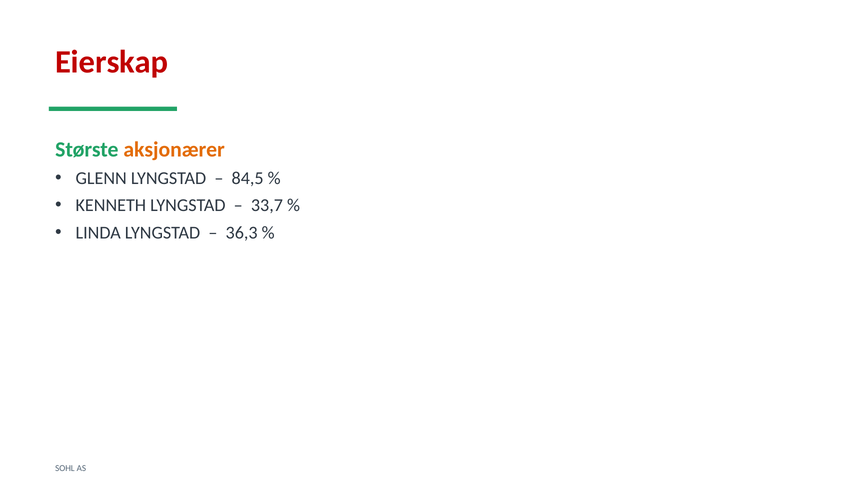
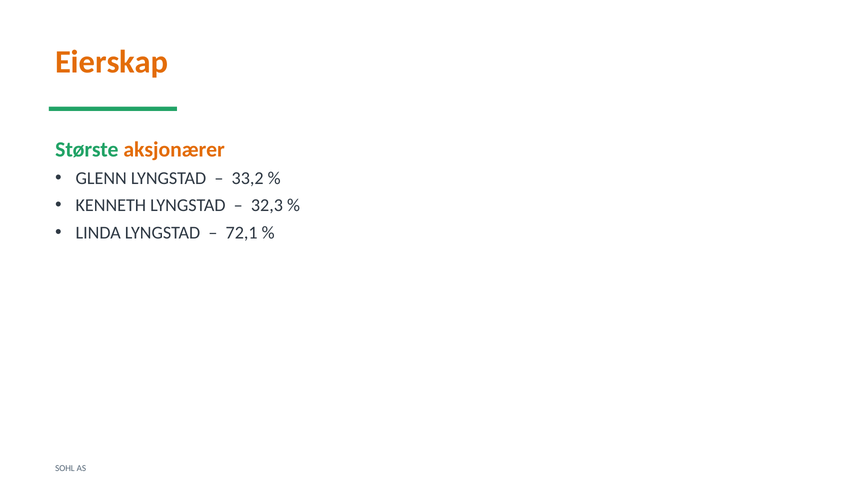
Eierskap colour: red -> orange
84,5: 84,5 -> 33,2
33,7: 33,7 -> 32,3
36,3: 36,3 -> 72,1
